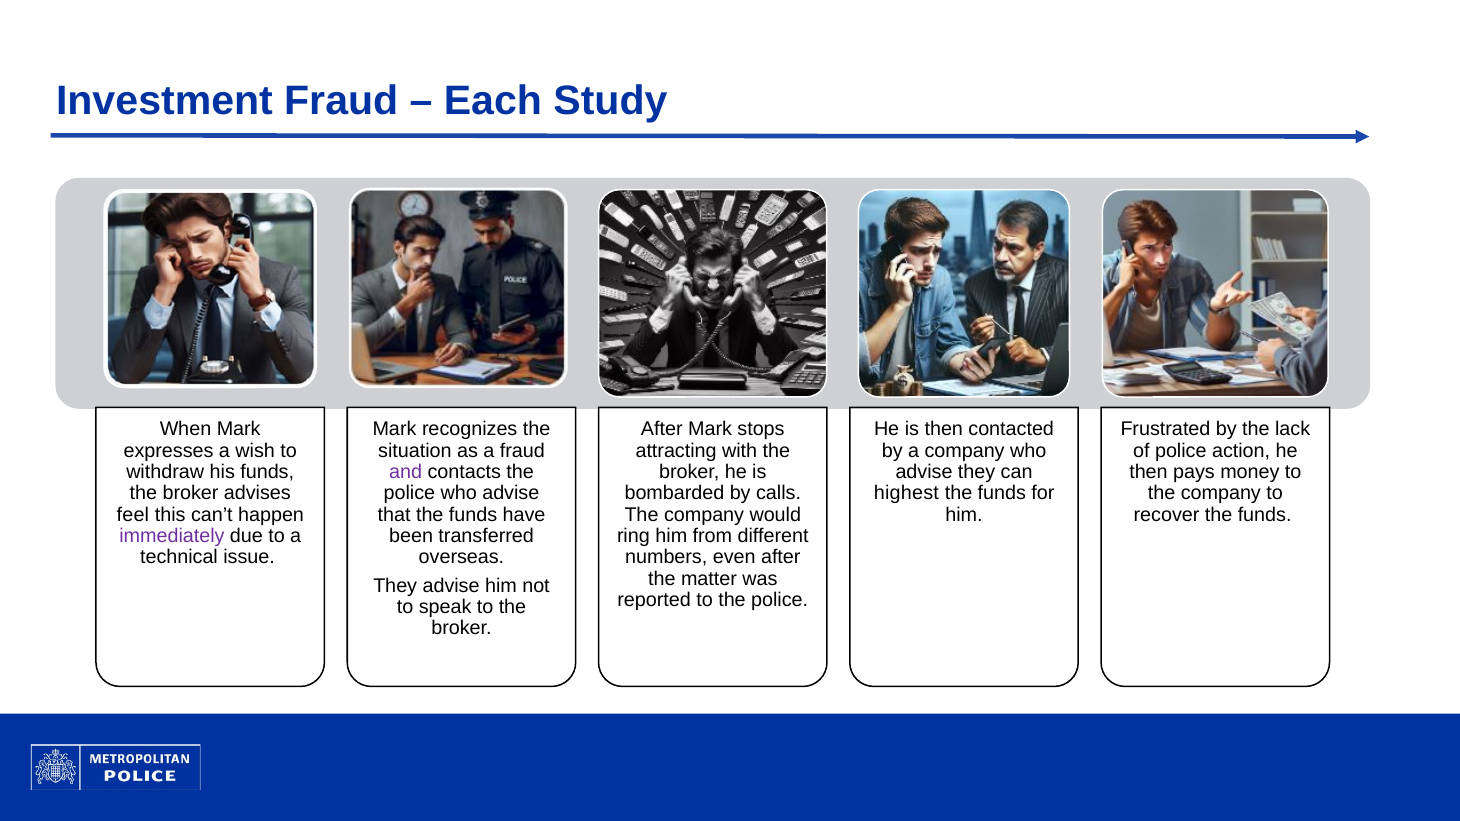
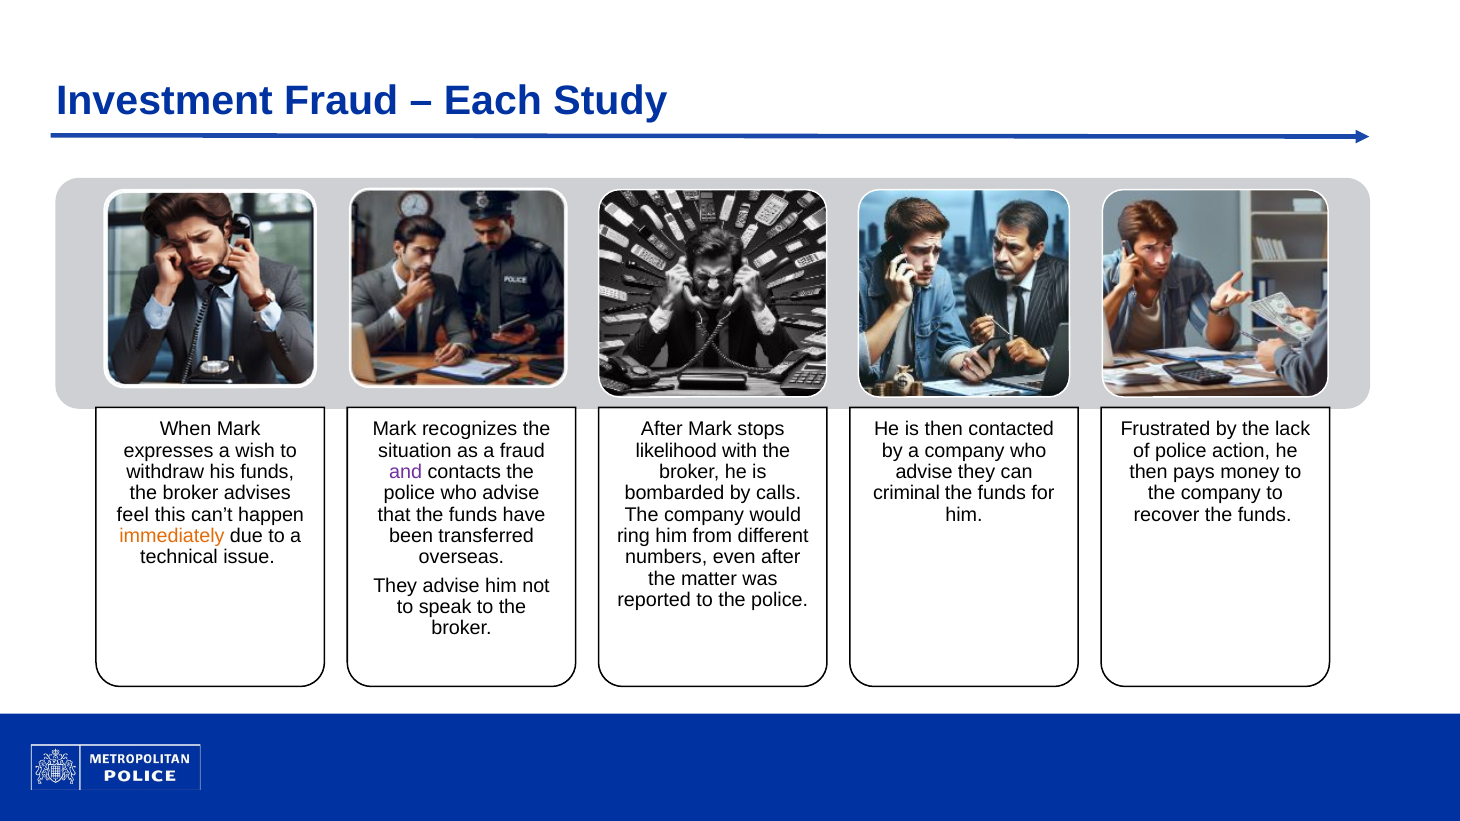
attracting: attracting -> likelihood
highest: highest -> criminal
immediately colour: purple -> orange
